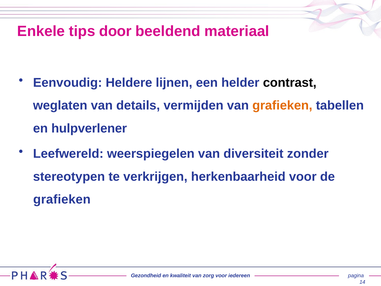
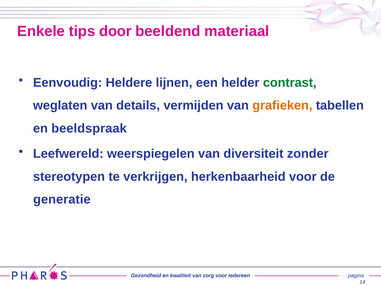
contrast colour: black -> green
hulpverlener: hulpverlener -> beeldspraak
grafieken at (62, 199): grafieken -> generatie
